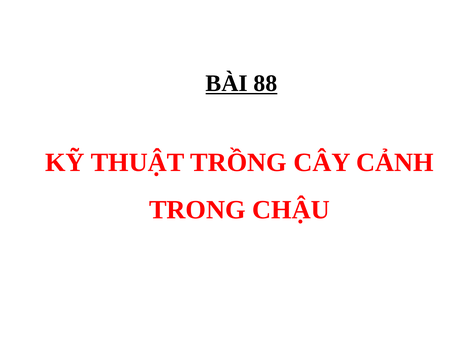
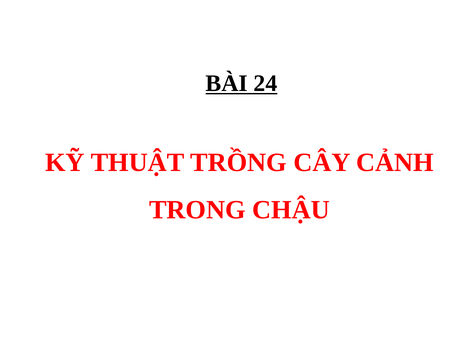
88: 88 -> 24
